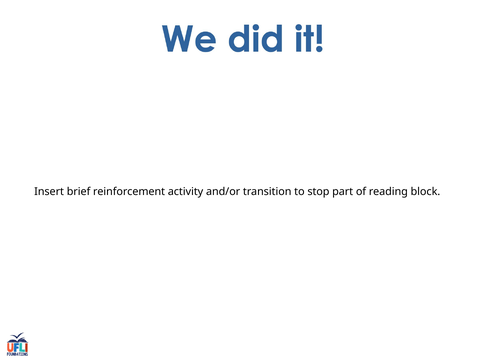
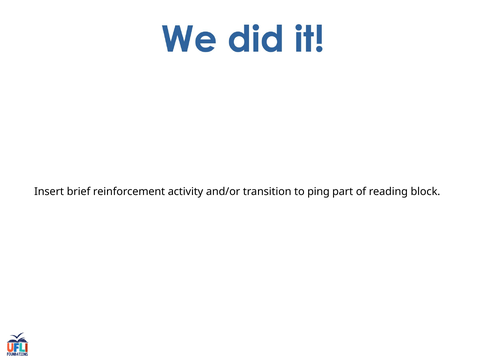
stop: stop -> ping
